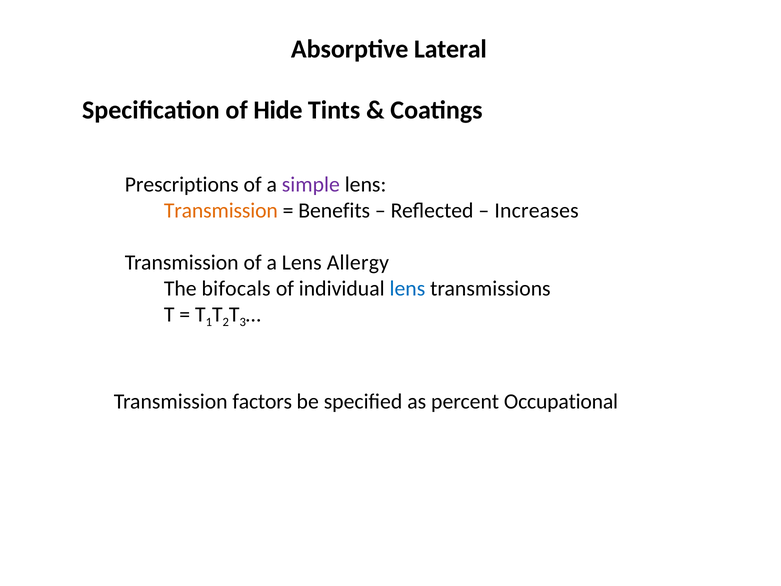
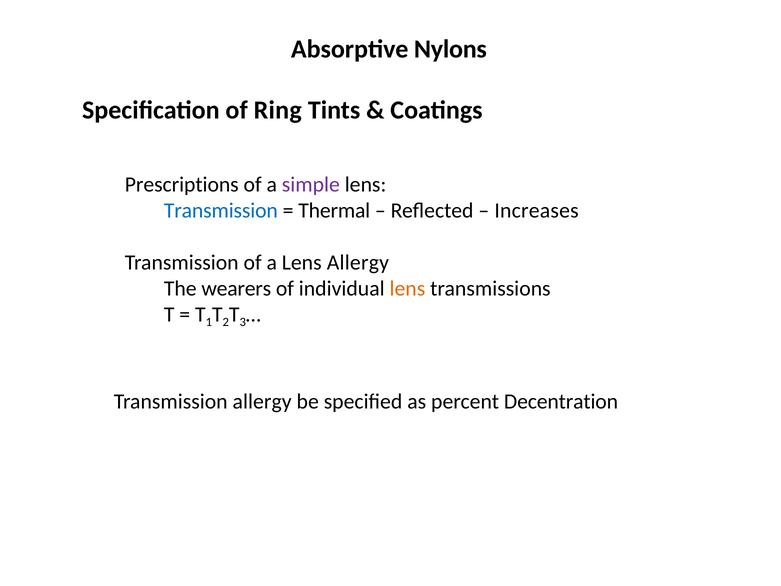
Lateral: Lateral -> Nylons
Hide: Hide -> Ring
Transmission at (221, 210) colour: orange -> blue
Benefits: Benefits -> Thermal
bifocals: bifocals -> wearers
lens at (407, 289) colour: blue -> orange
Transmission factors: factors -> allergy
Occupational: Occupational -> Decentration
